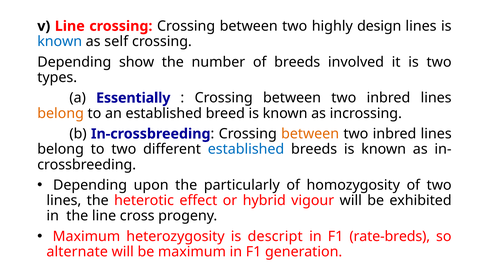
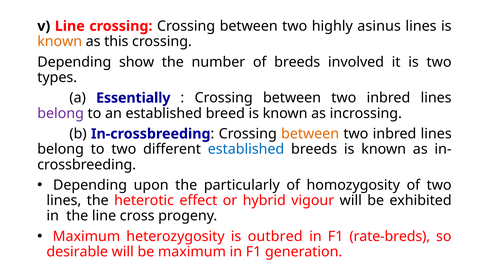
design: design -> asinus
known at (60, 42) colour: blue -> orange
self: self -> this
belong at (61, 113) colour: orange -> purple
descript: descript -> outbred
alternate: alternate -> desirable
